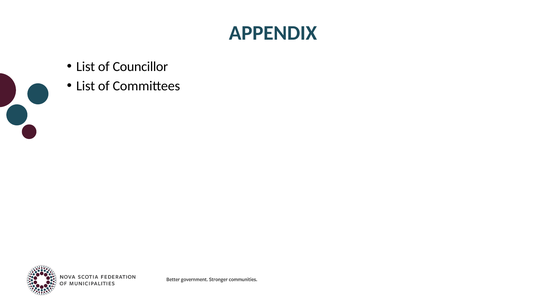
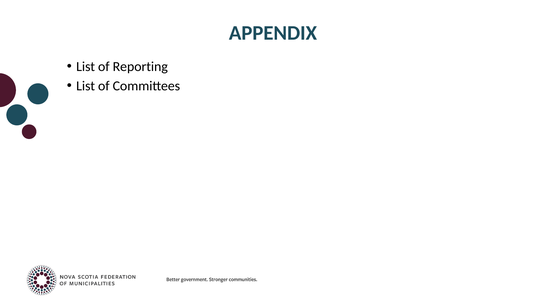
Councillor: Councillor -> Reporting
